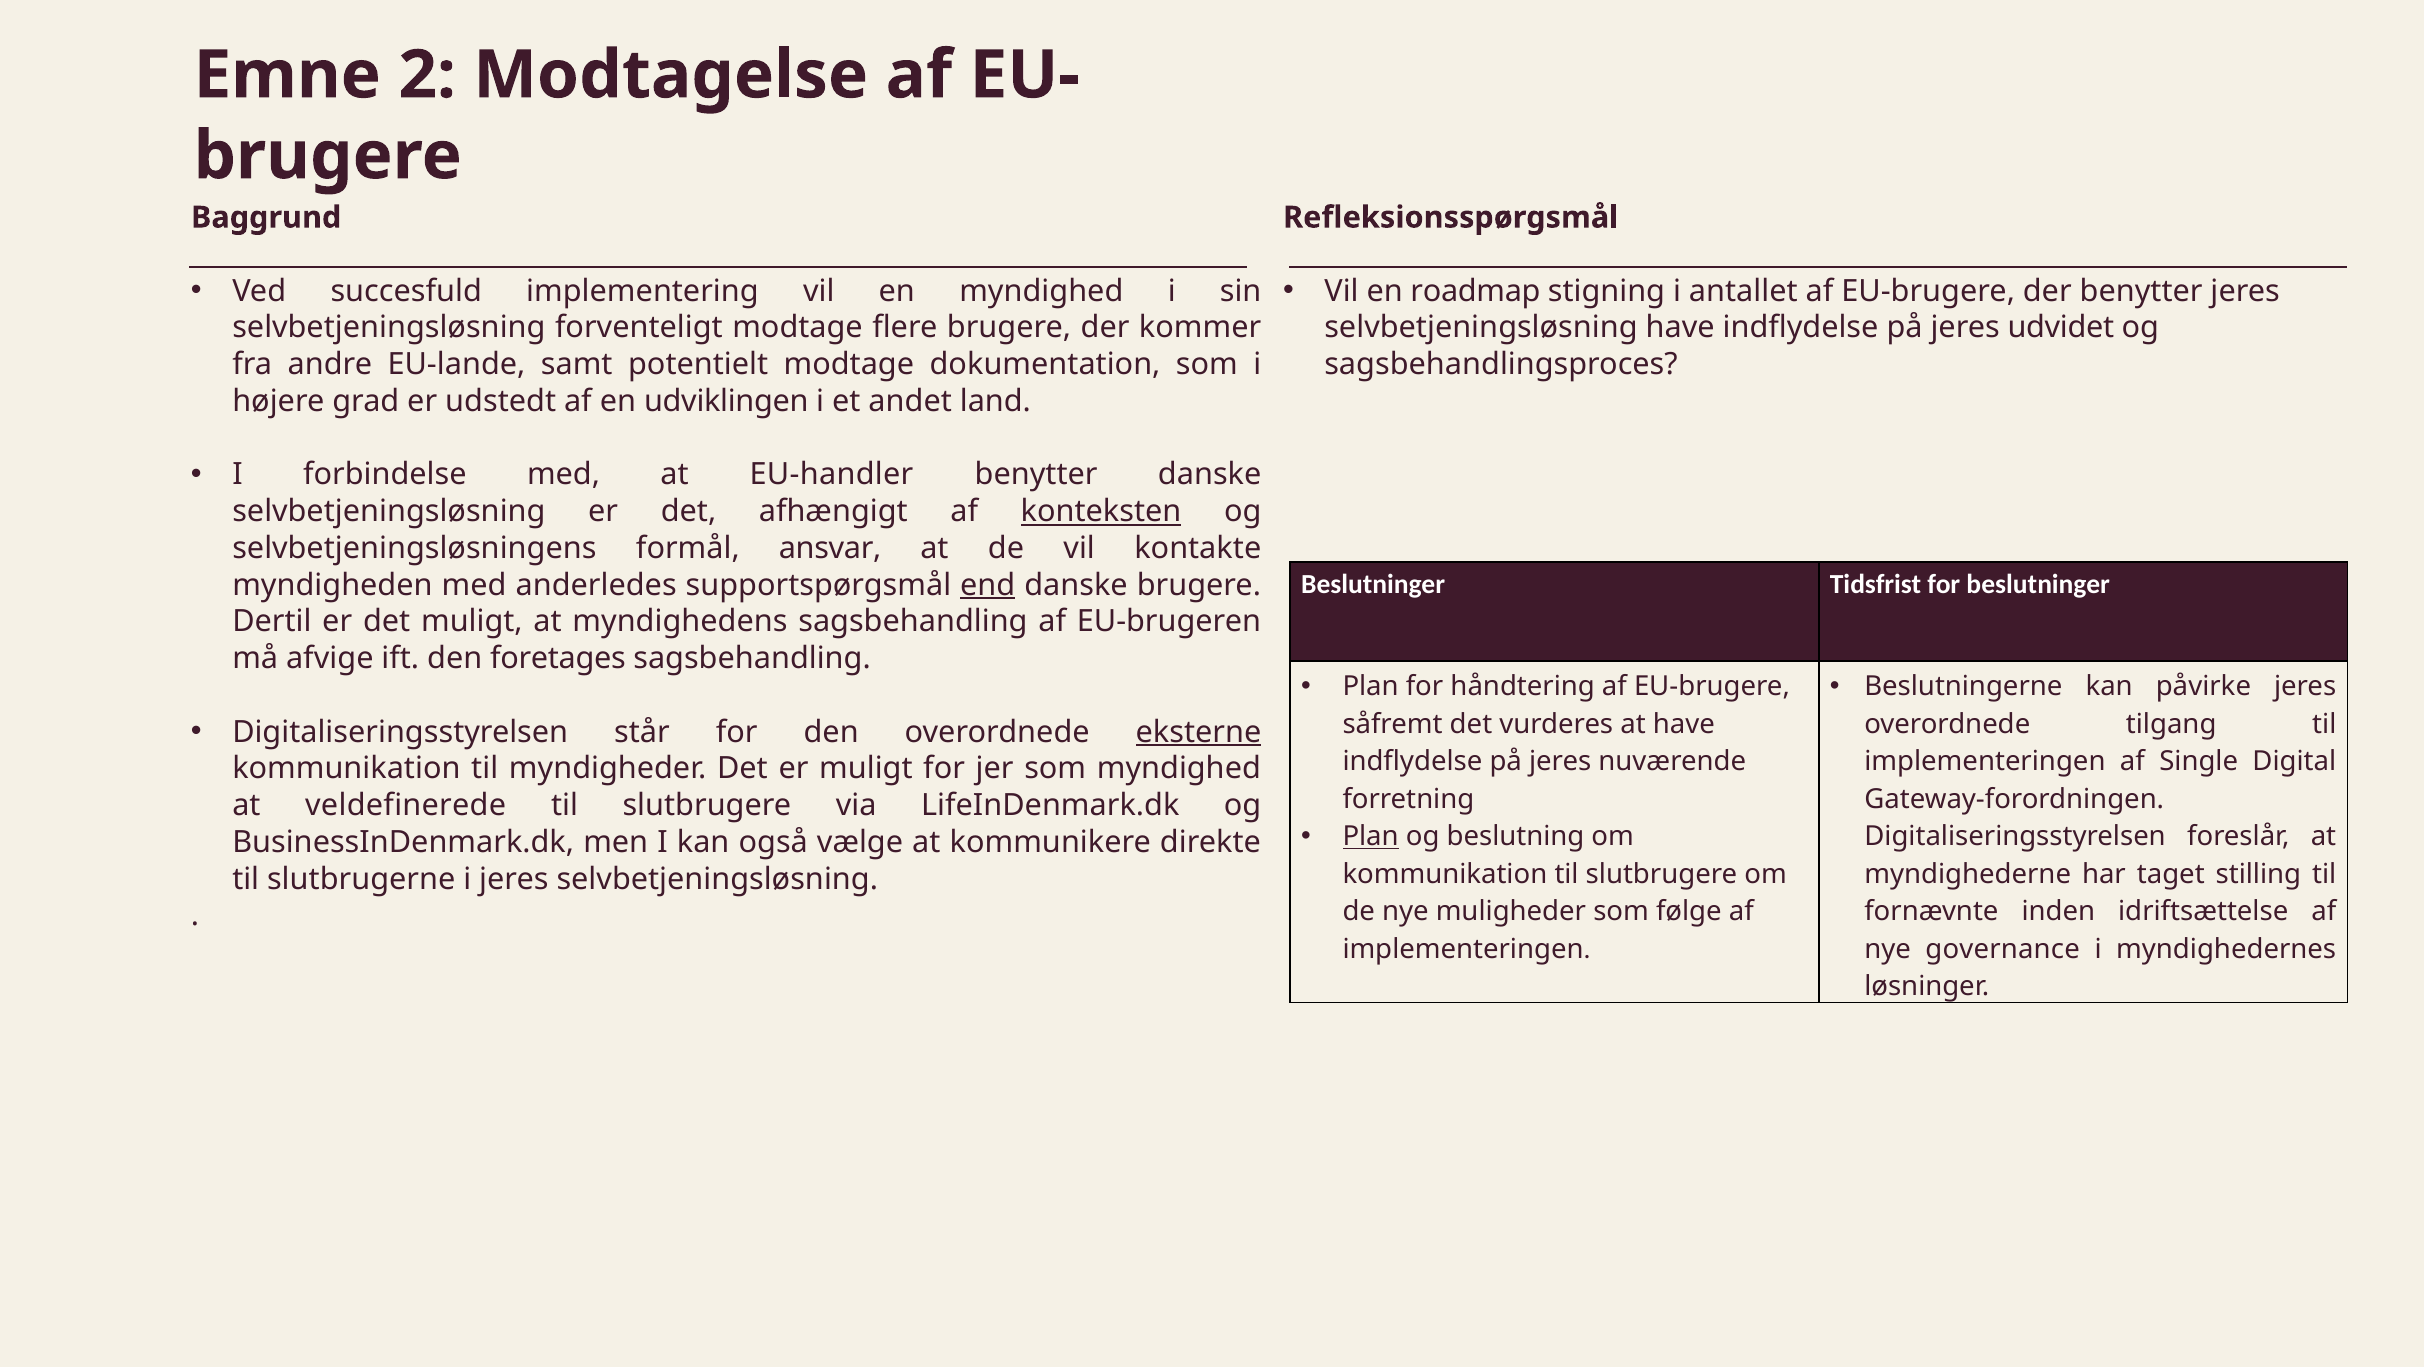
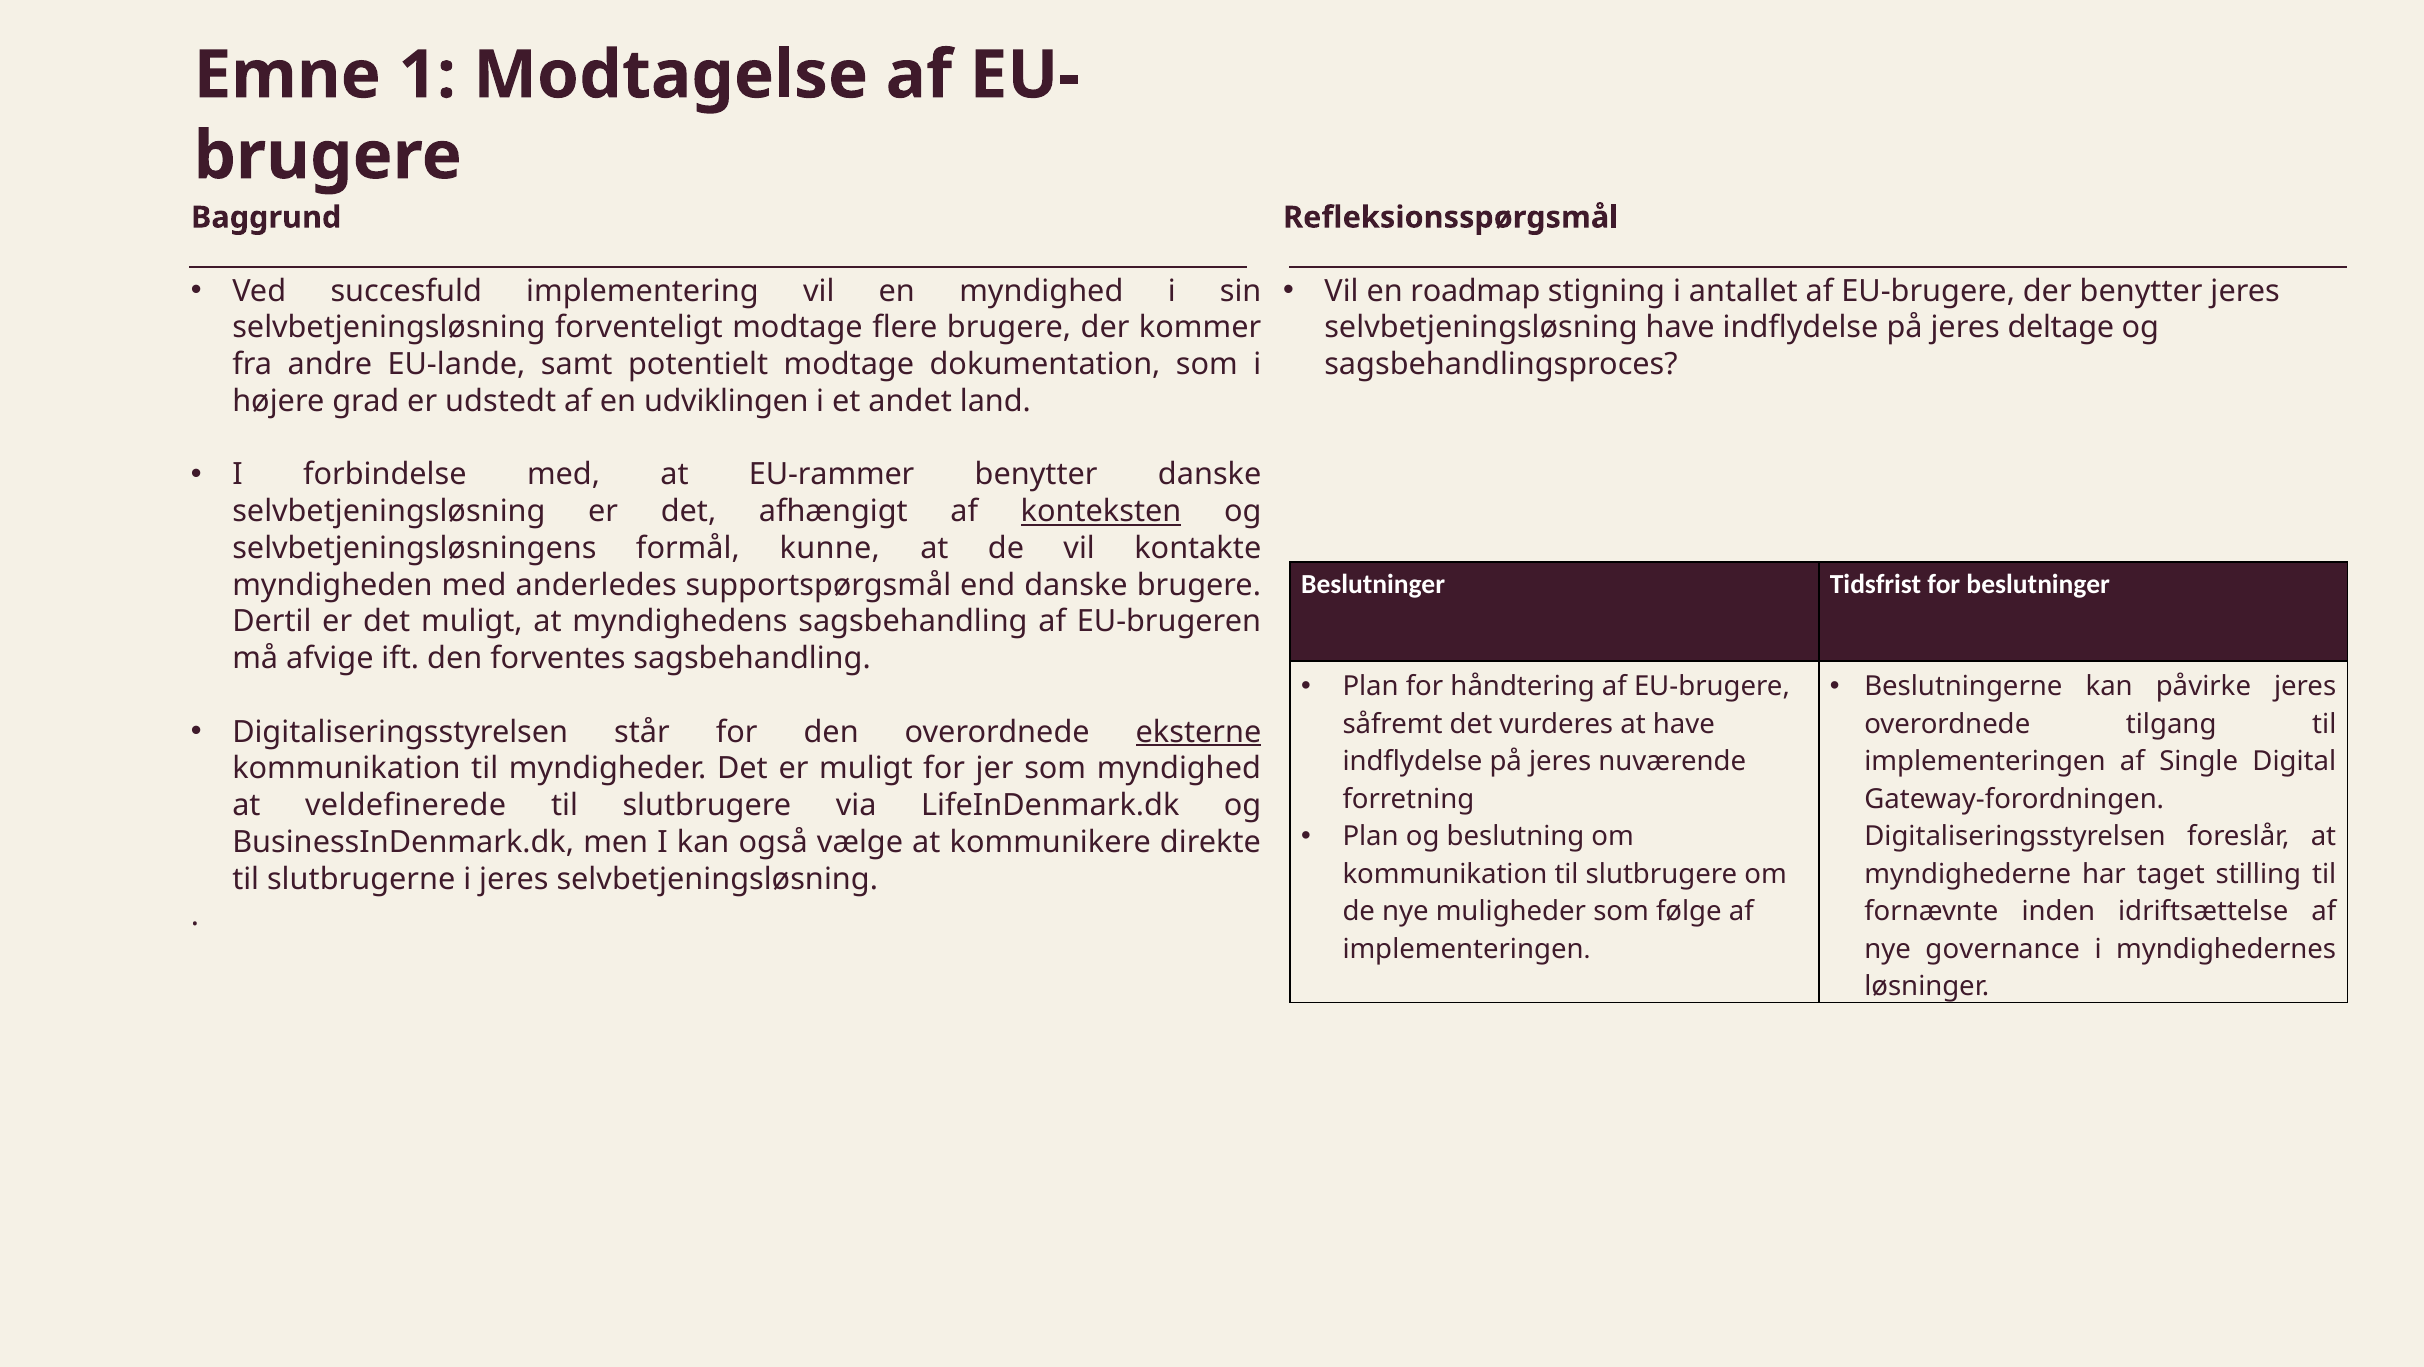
2: 2 -> 1
udvidet: udvidet -> deltage
EU-handler: EU-handler -> EU-rammer
ansvar: ansvar -> kunne
end underline: present -> none
foretages: foretages -> forventes
Plan at (1371, 837) underline: present -> none
